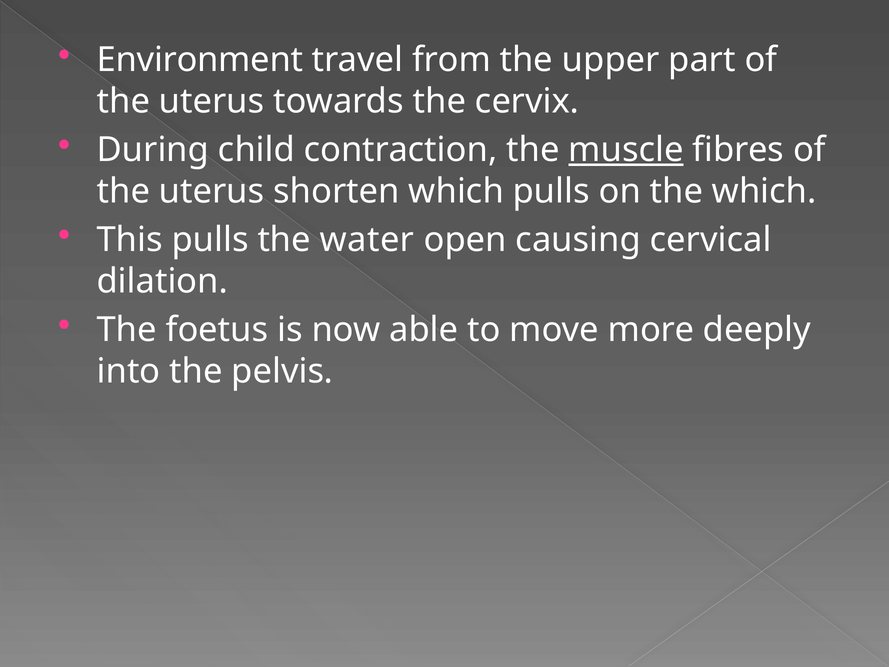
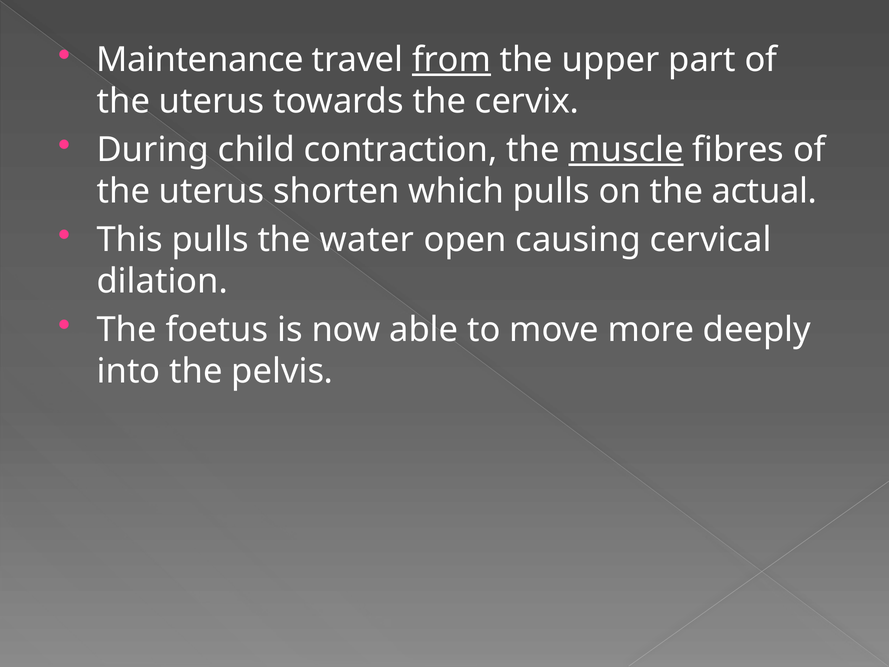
Environment: Environment -> Maintenance
from underline: none -> present
the which: which -> actual
